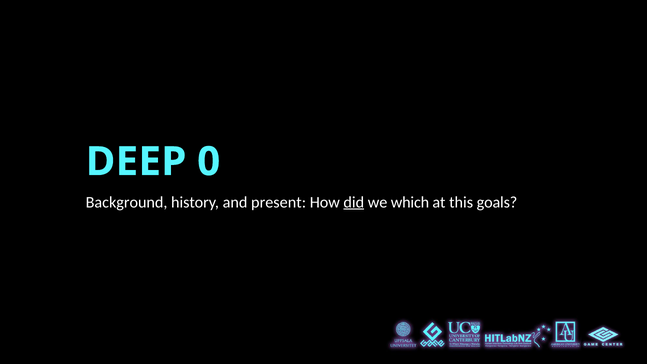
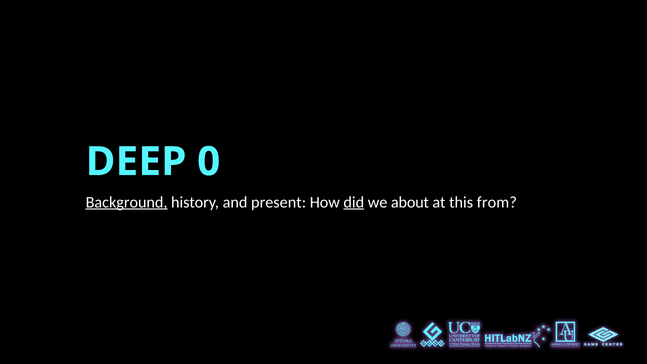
Background underline: none -> present
which: which -> about
goals: goals -> from
